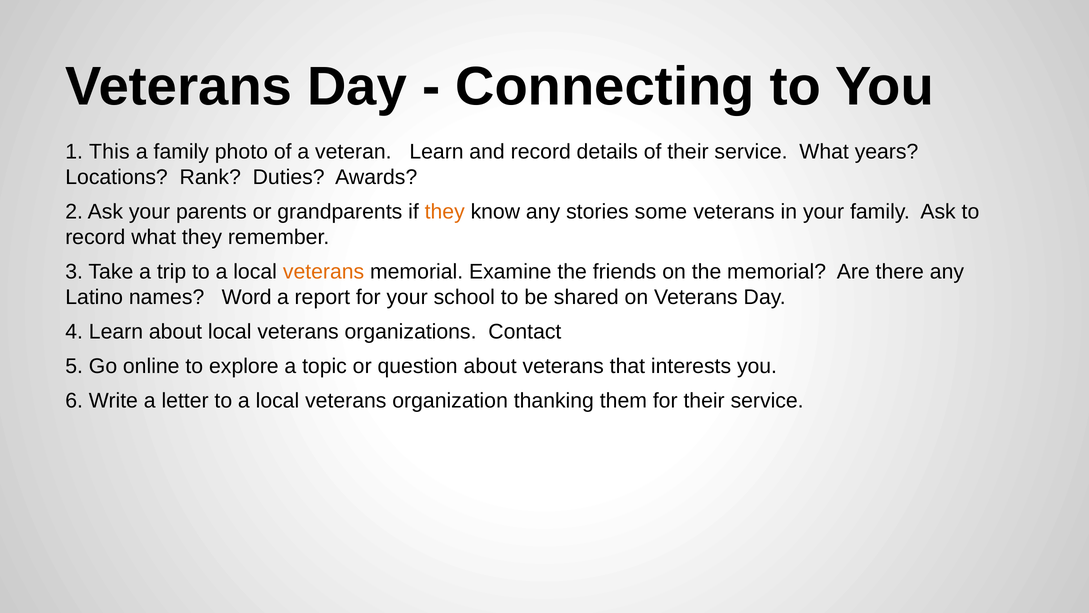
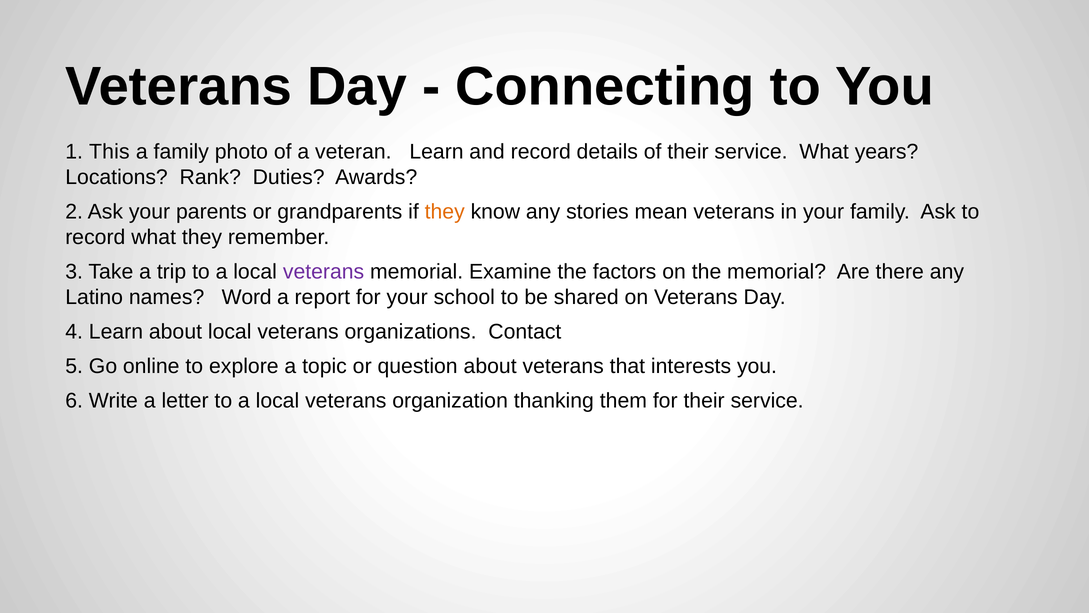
some: some -> mean
veterans at (324, 272) colour: orange -> purple
friends: friends -> factors
